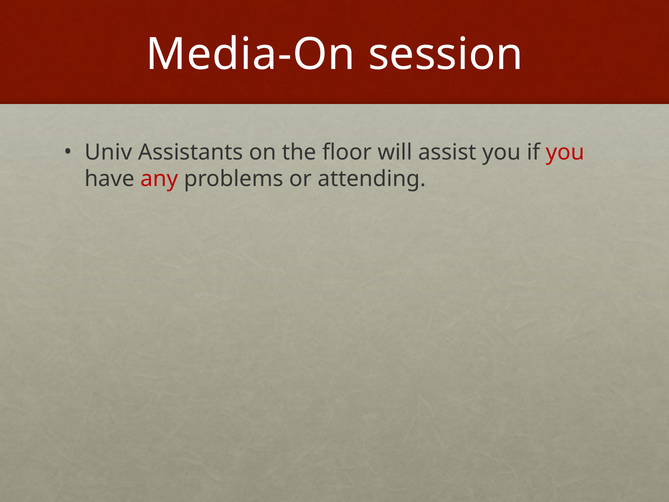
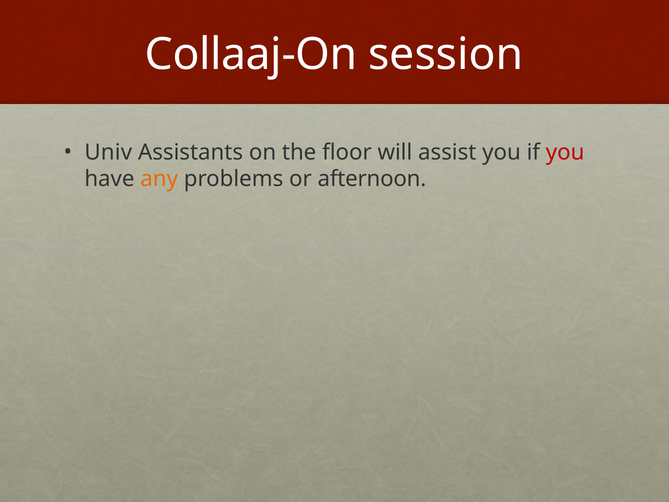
Media-On: Media-On -> Collaaj-On
any colour: red -> orange
attending: attending -> afternoon
